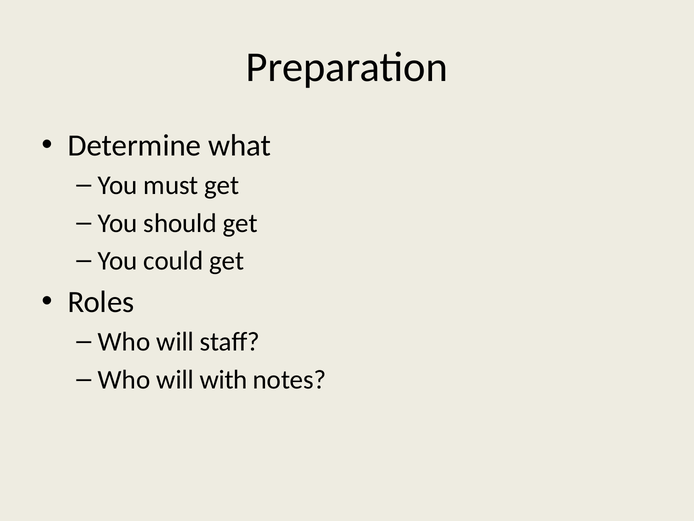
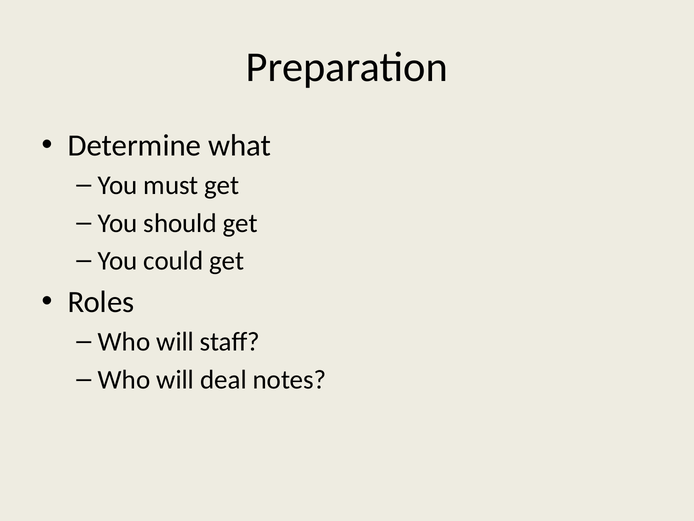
with: with -> deal
